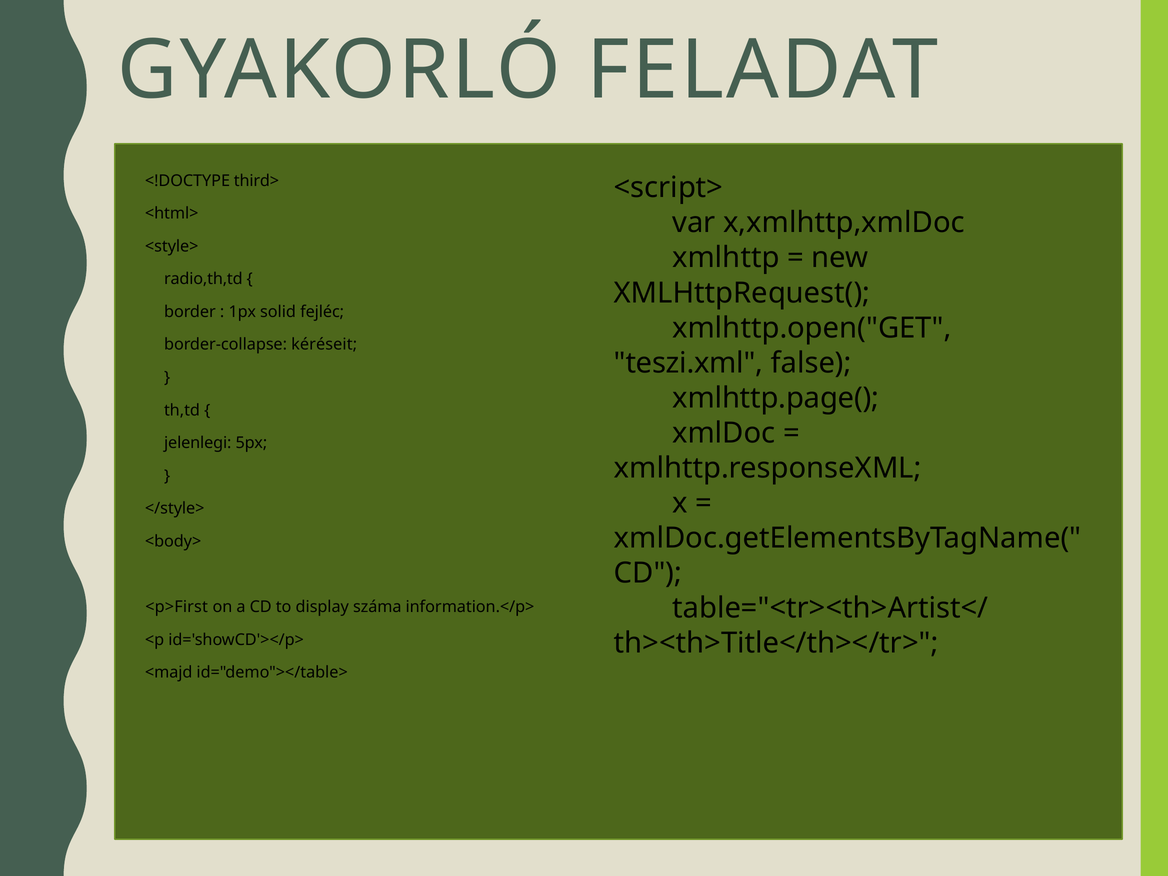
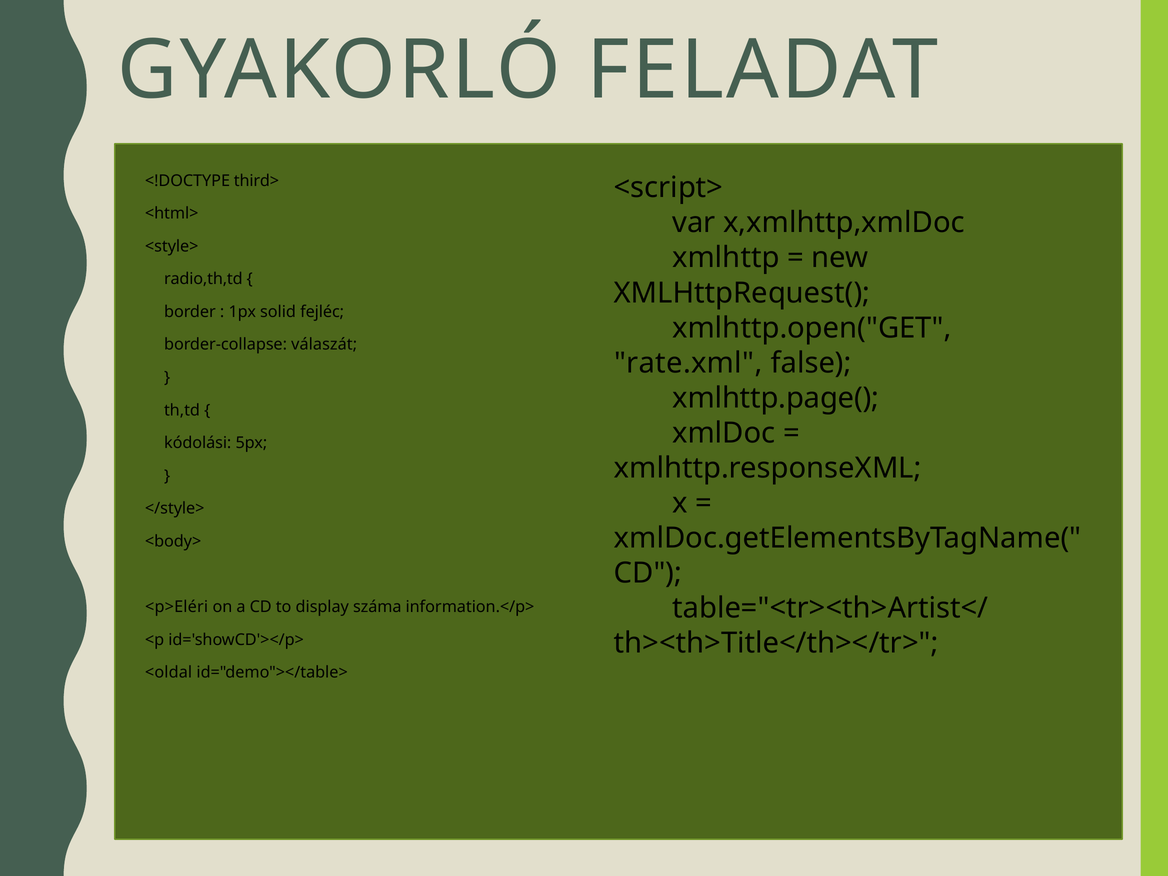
kéréseit: kéréseit -> válaszát
teszi.xml: teszi.xml -> rate.xml
jelenlegi: jelenlegi -> kódolási
<p>First: <p>First -> <p>Eléri
<majd: <majd -> <oldal
